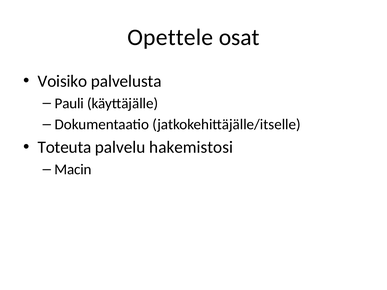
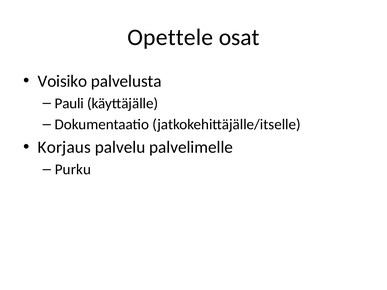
Toteuta: Toteuta -> Korjaus
hakemistosi: hakemistosi -> palvelimelle
Macin: Macin -> Purku
